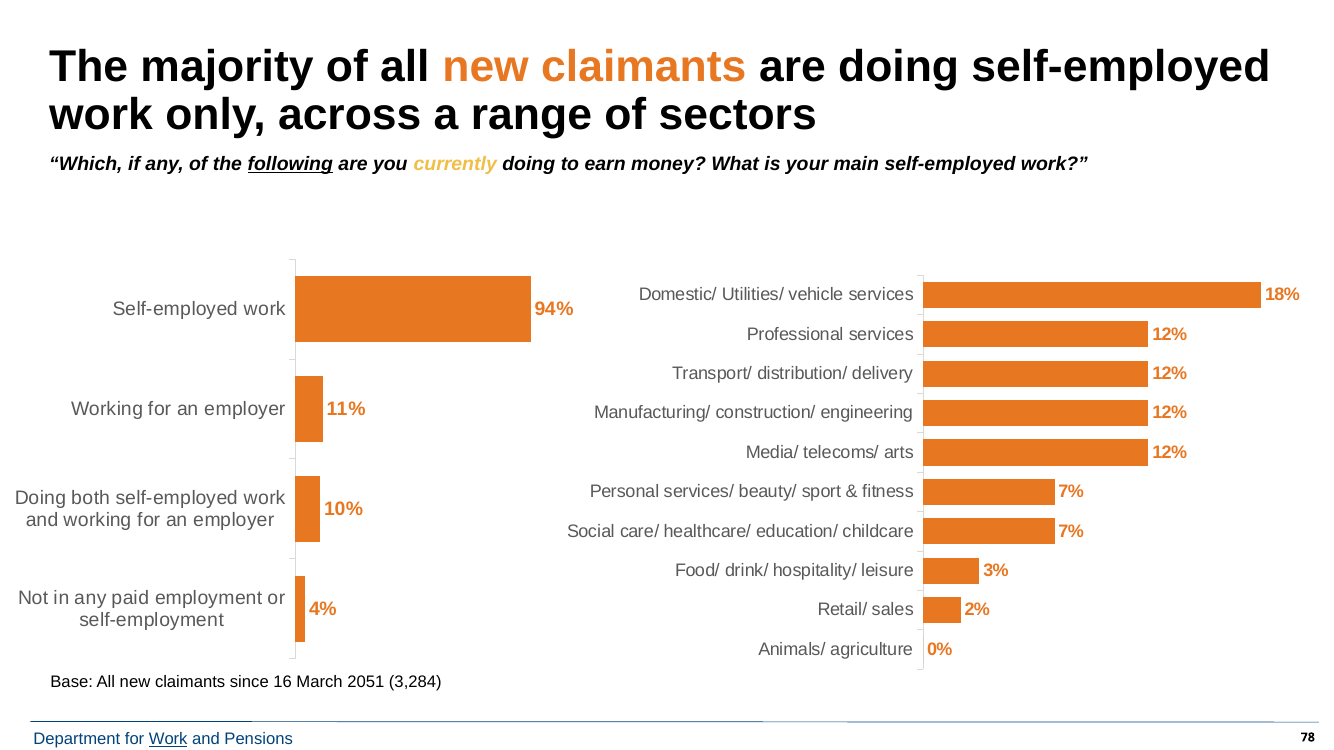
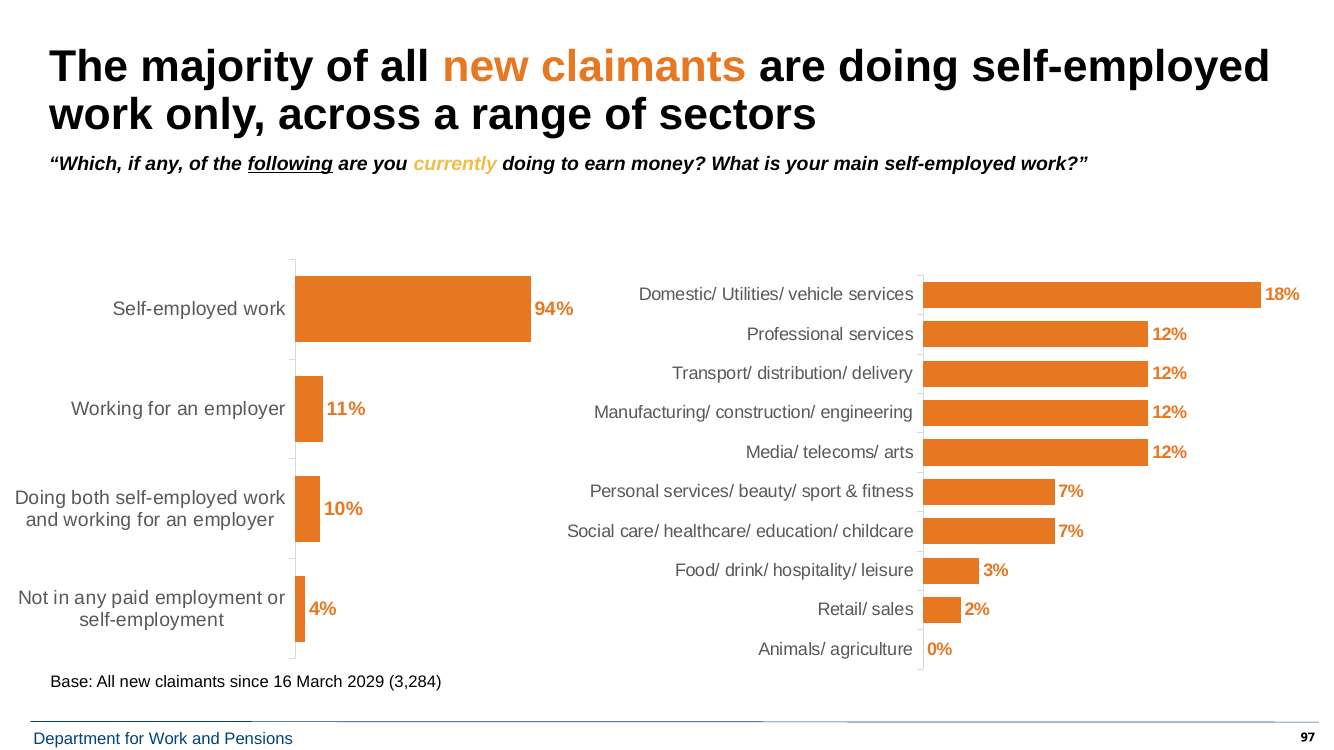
2051: 2051 -> 2029
Work at (168, 739) underline: present -> none
78: 78 -> 97
